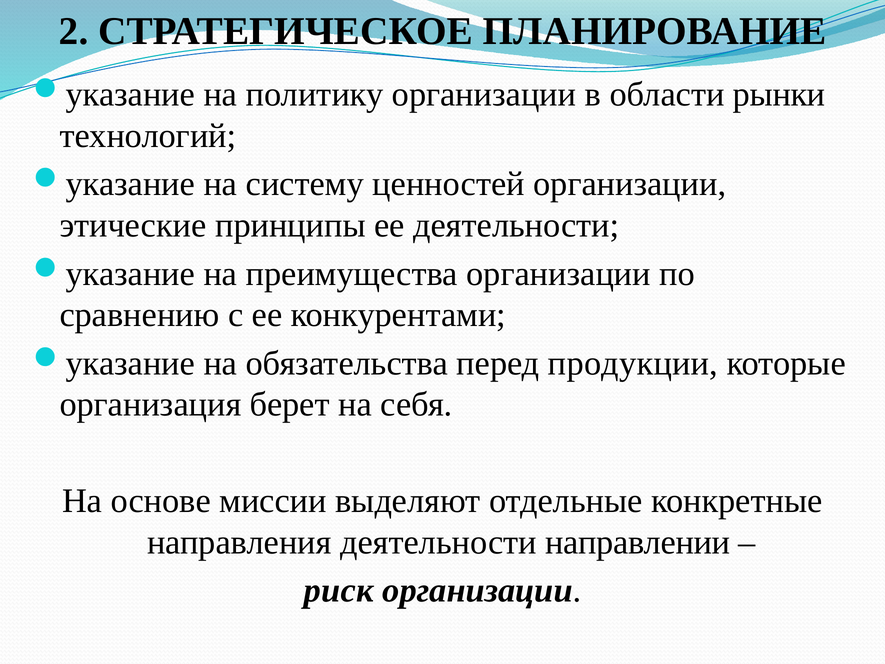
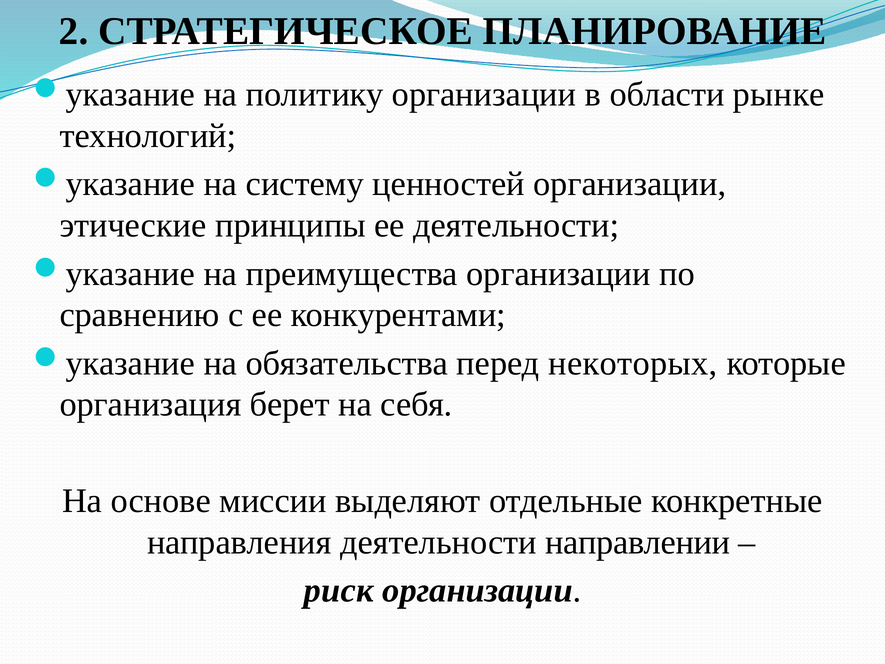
рынки: рынки -> рынке
продукции: продукции -> некоторых
